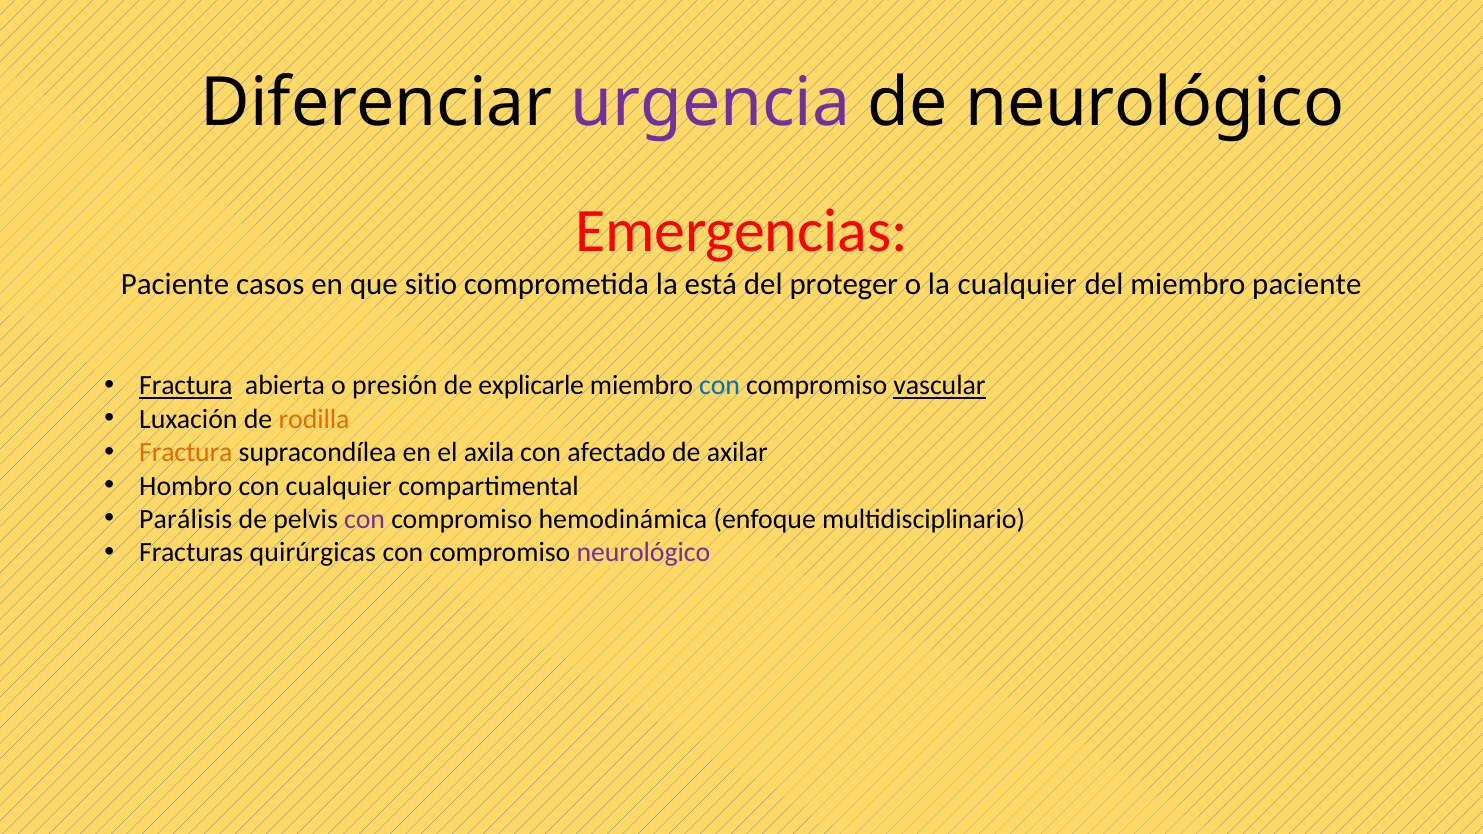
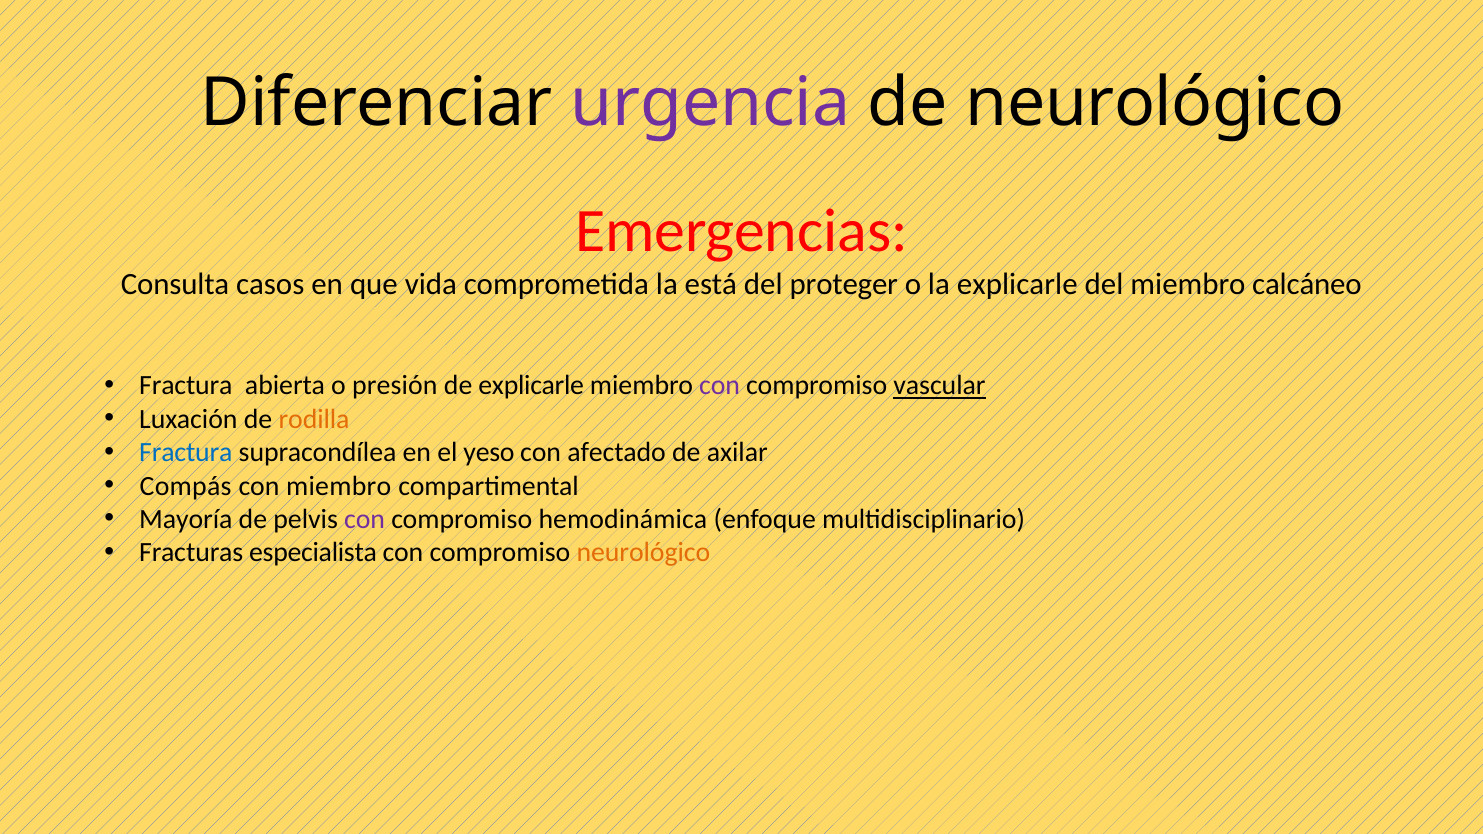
Paciente at (175, 284): Paciente -> Consulta
sitio: sitio -> vida
la cualquier: cualquier -> explicarle
miembro paciente: paciente -> calcáneo
Fractura at (186, 386) underline: present -> none
con at (720, 386) colour: blue -> purple
Fractura at (186, 453) colour: orange -> blue
axila: axila -> yeso
Hombro: Hombro -> Compás
con cualquier: cualquier -> miembro
Parálisis: Parálisis -> Mayoría
quirúrgicas: quirúrgicas -> especialista
neurológico at (643, 553) colour: purple -> orange
